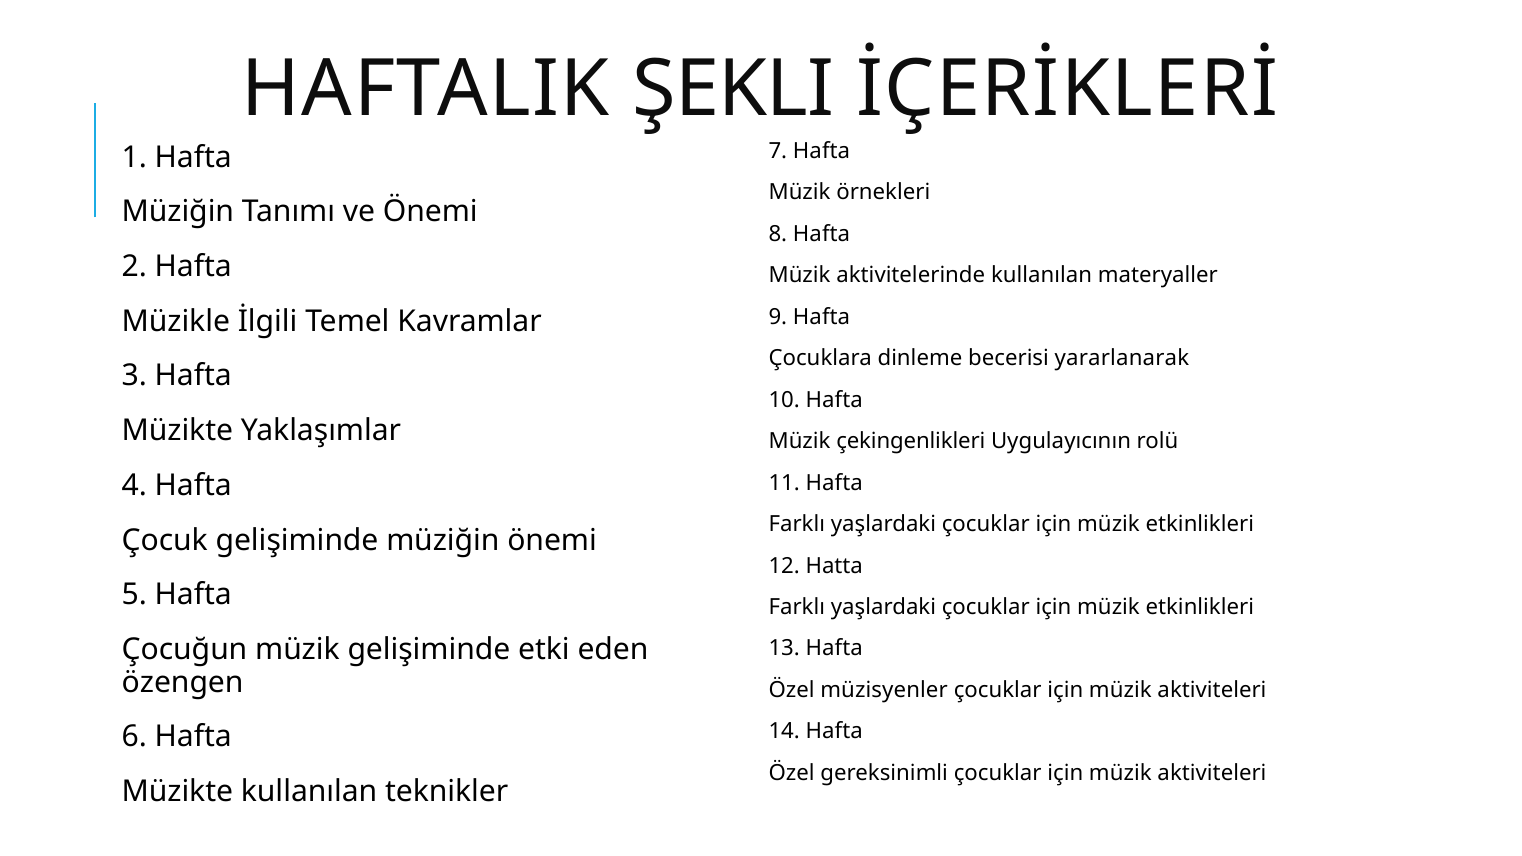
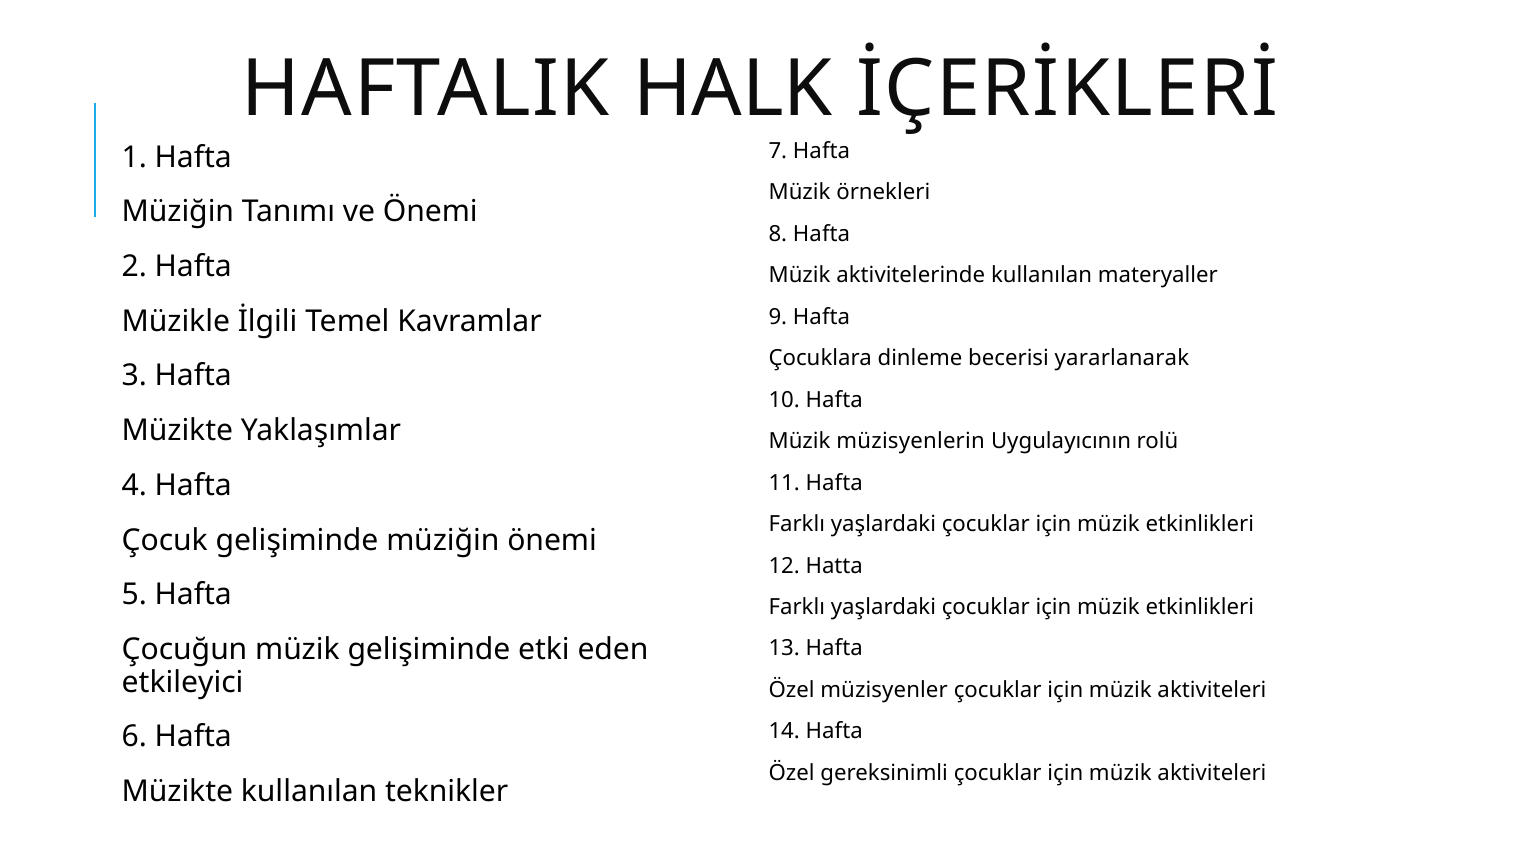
ŞEKLI: ŞEKLI -> HALK
çekingenlikleri: çekingenlikleri -> müzisyenlerin
özengen: özengen -> etkileyici
